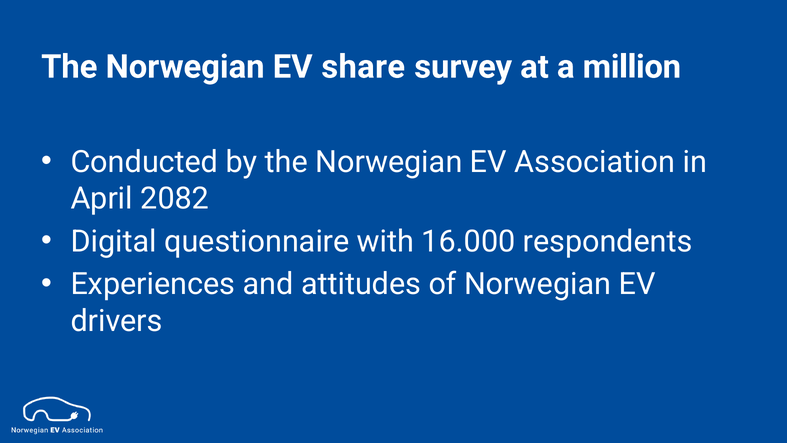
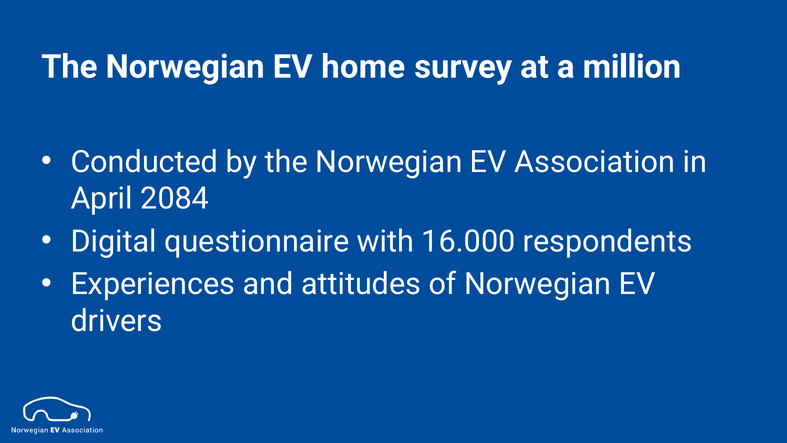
share: share -> home
2082: 2082 -> 2084
